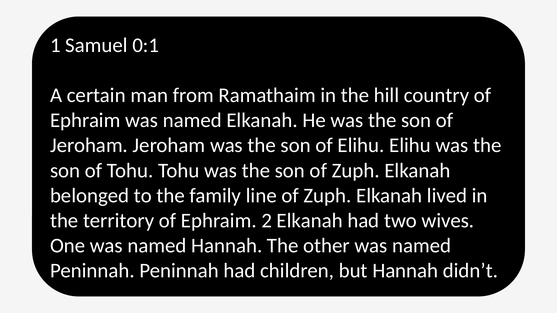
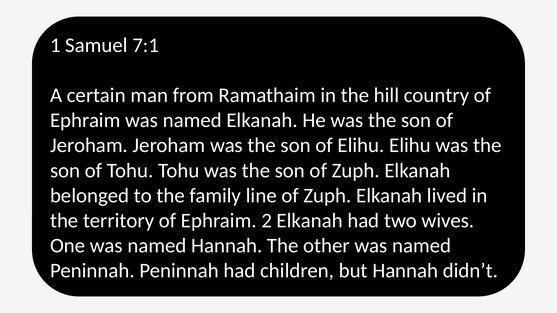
0:1: 0:1 -> 7:1
